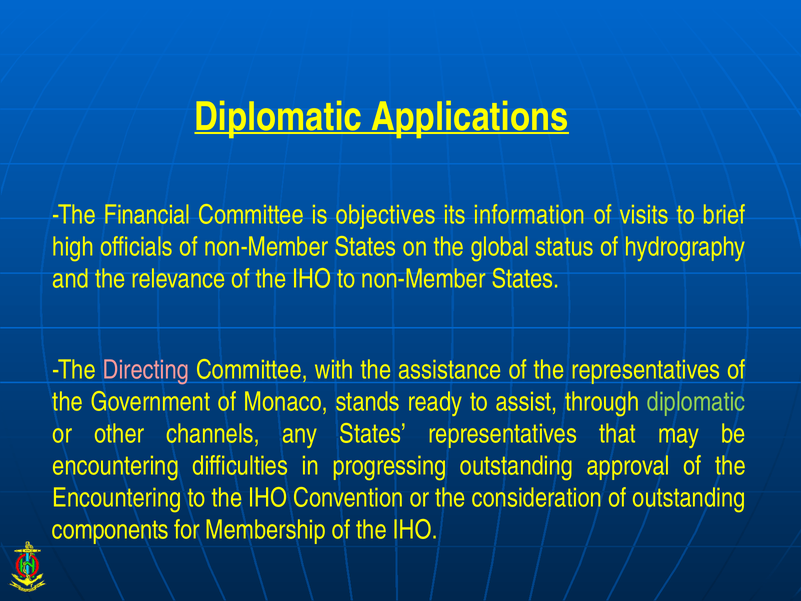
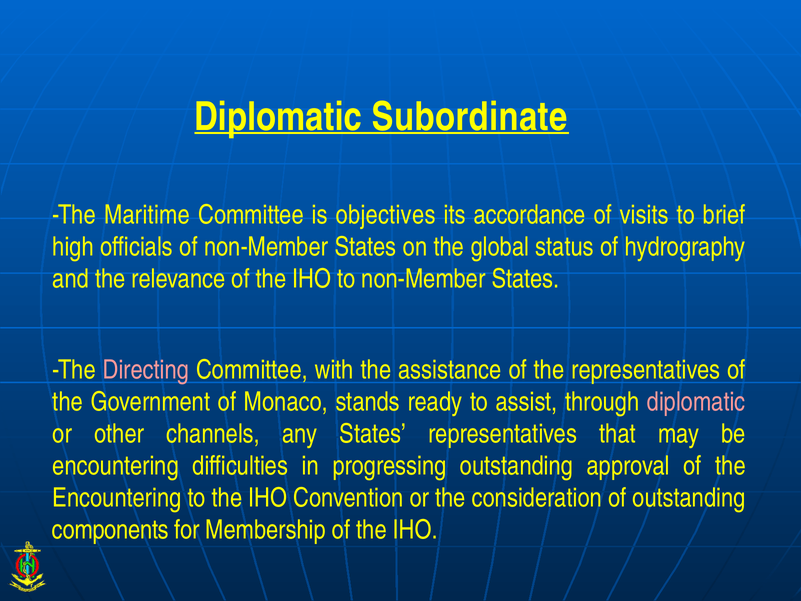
Applications: Applications -> Subordinate
Financial: Financial -> Maritime
information: information -> accordance
diplomatic at (696, 402) colour: light green -> pink
